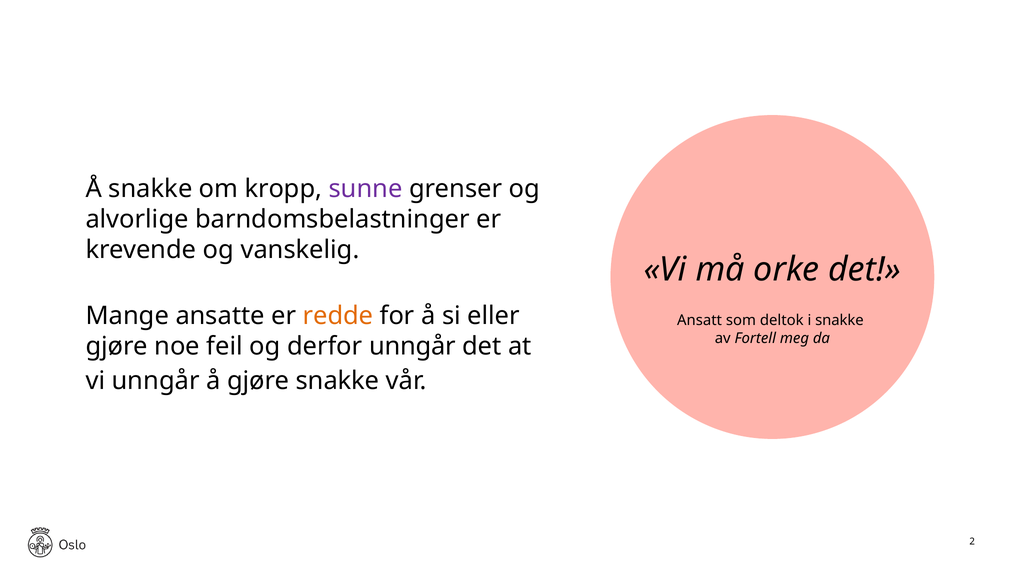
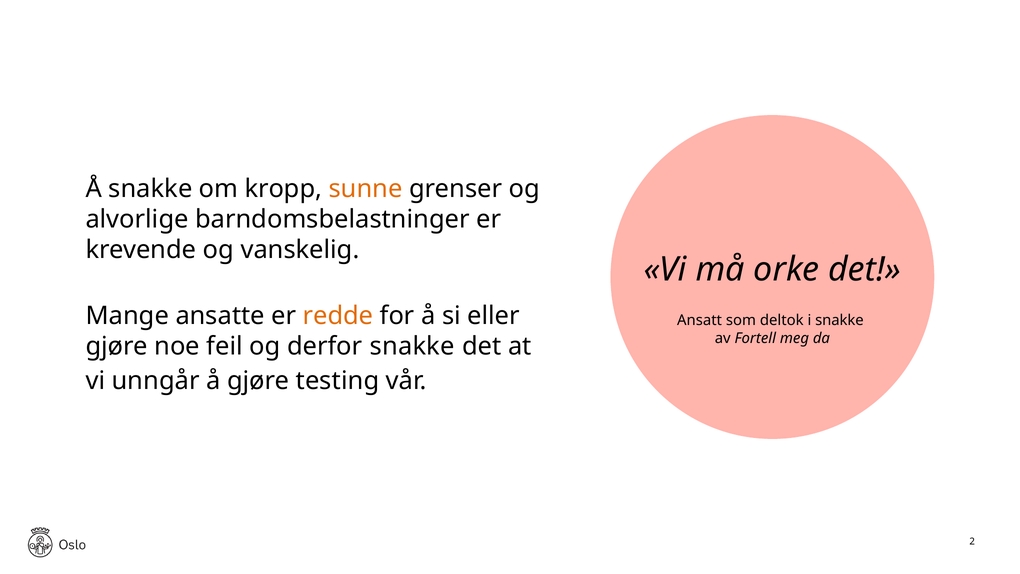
sunne colour: purple -> orange
derfor unngår: unngår -> snakke
gjøre snakke: snakke -> testing
